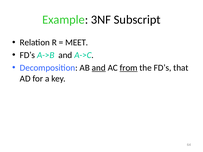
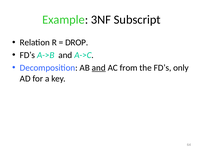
MEET: MEET -> DROP
from underline: present -> none
that: that -> only
